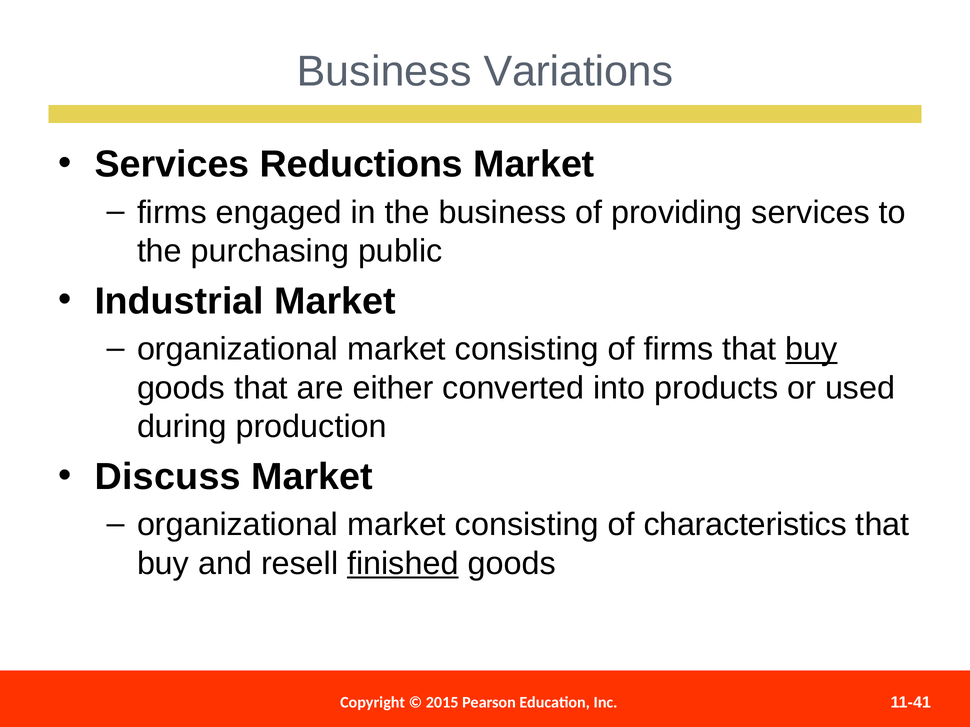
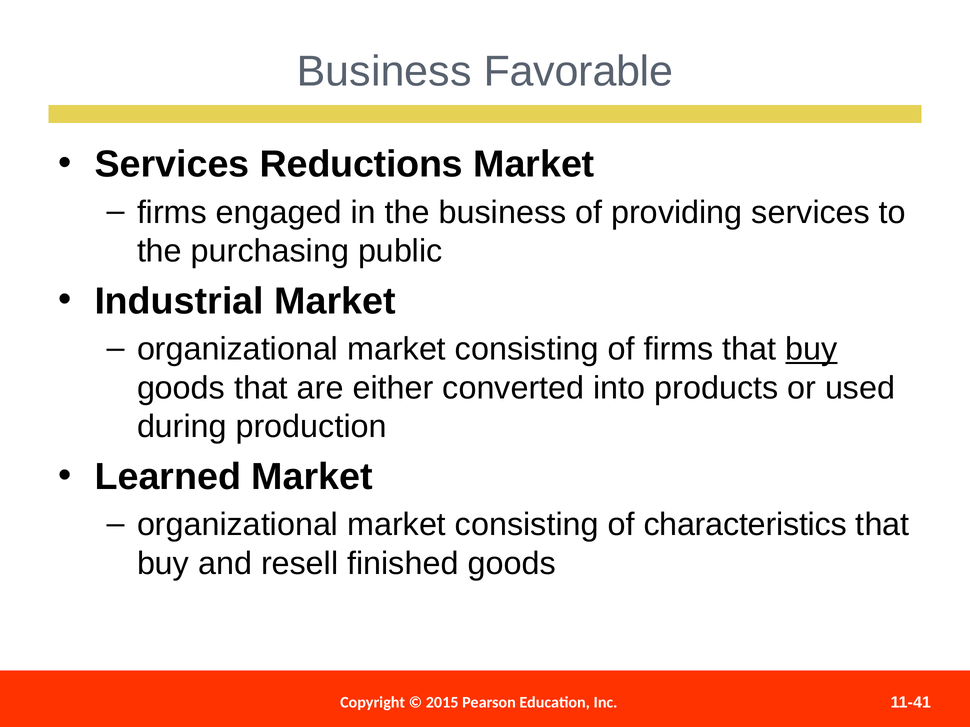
Variations: Variations -> Favorable
Discuss: Discuss -> Learned
finished underline: present -> none
